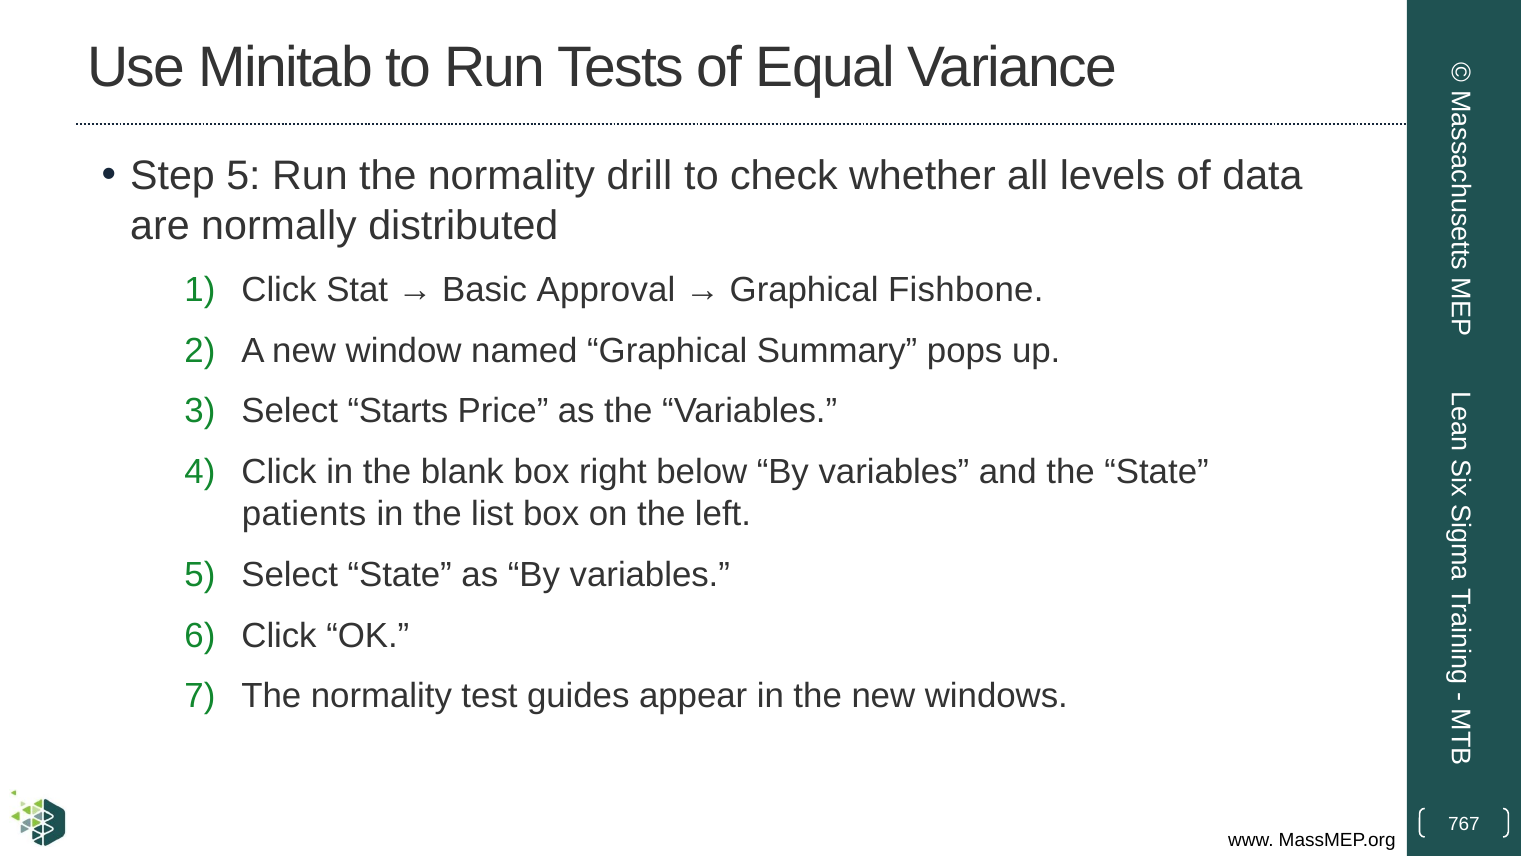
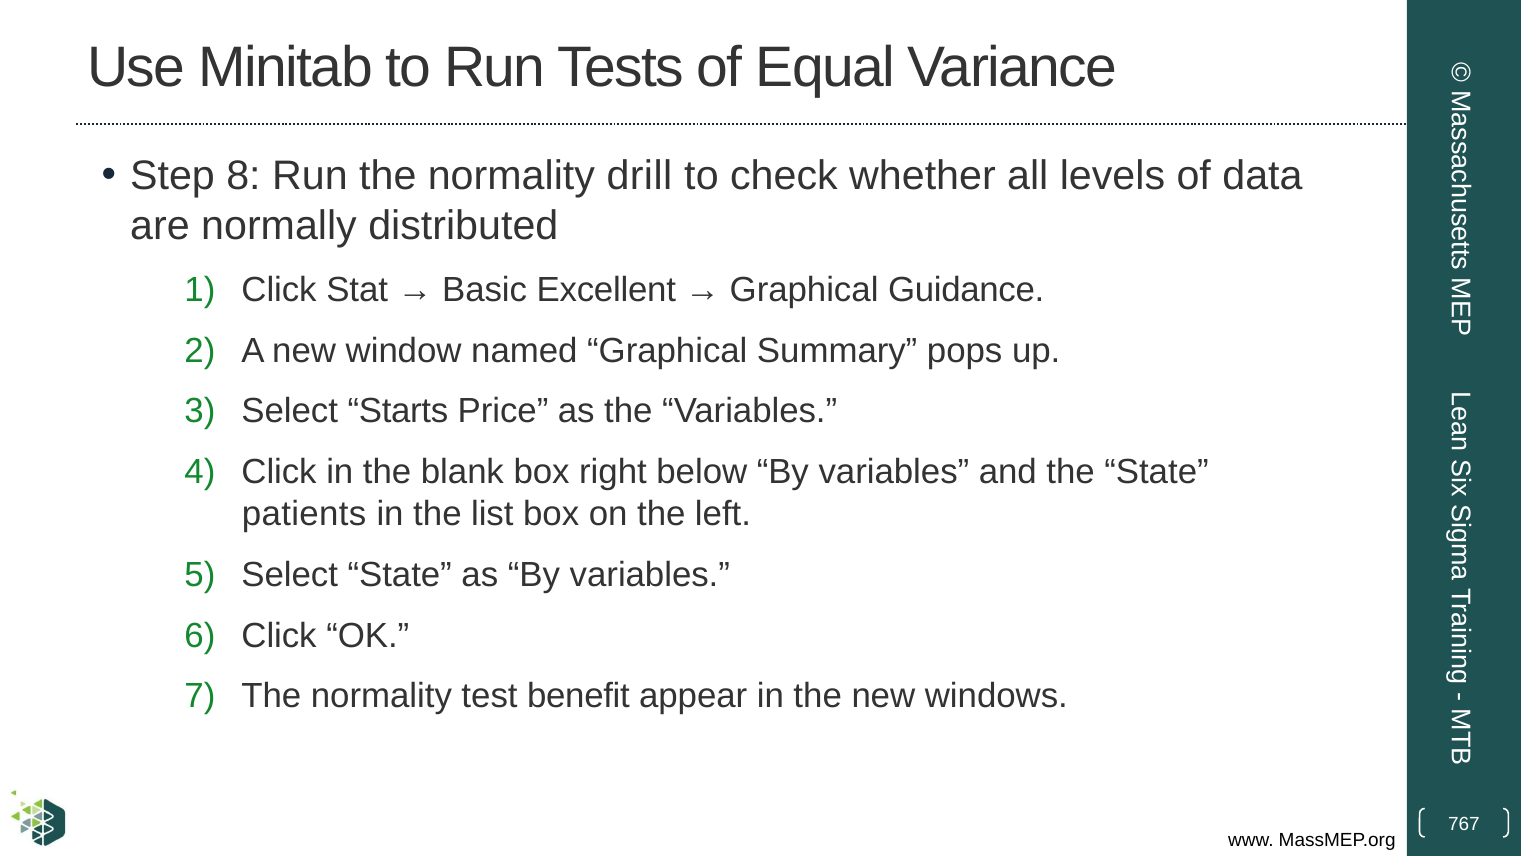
Step 5: 5 -> 8
Approval: Approval -> Excellent
Fishbone: Fishbone -> Guidance
guides: guides -> benefit
